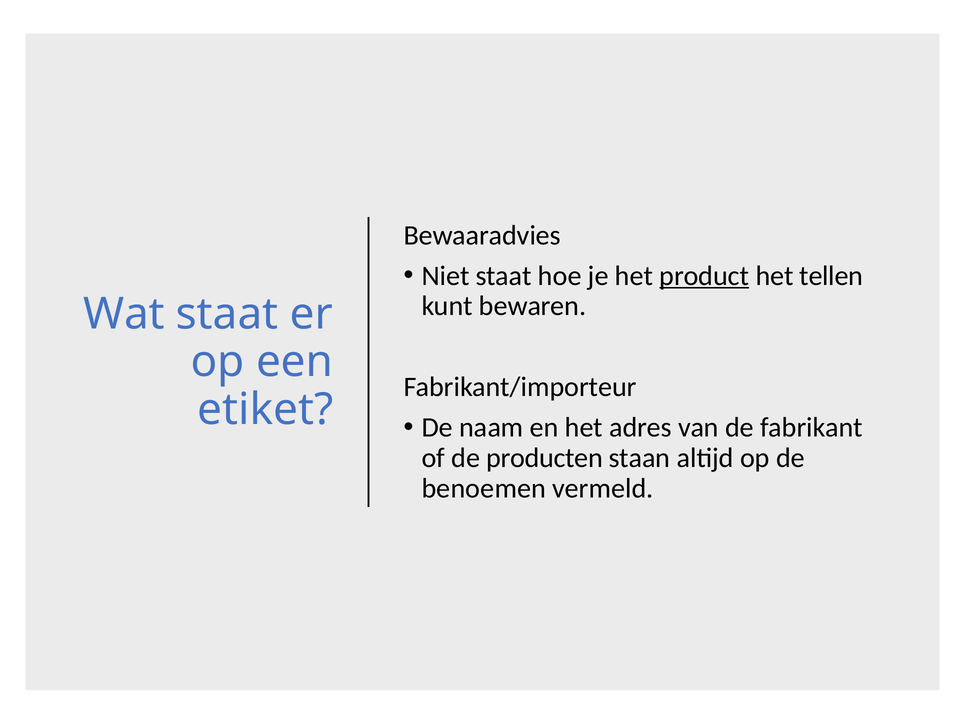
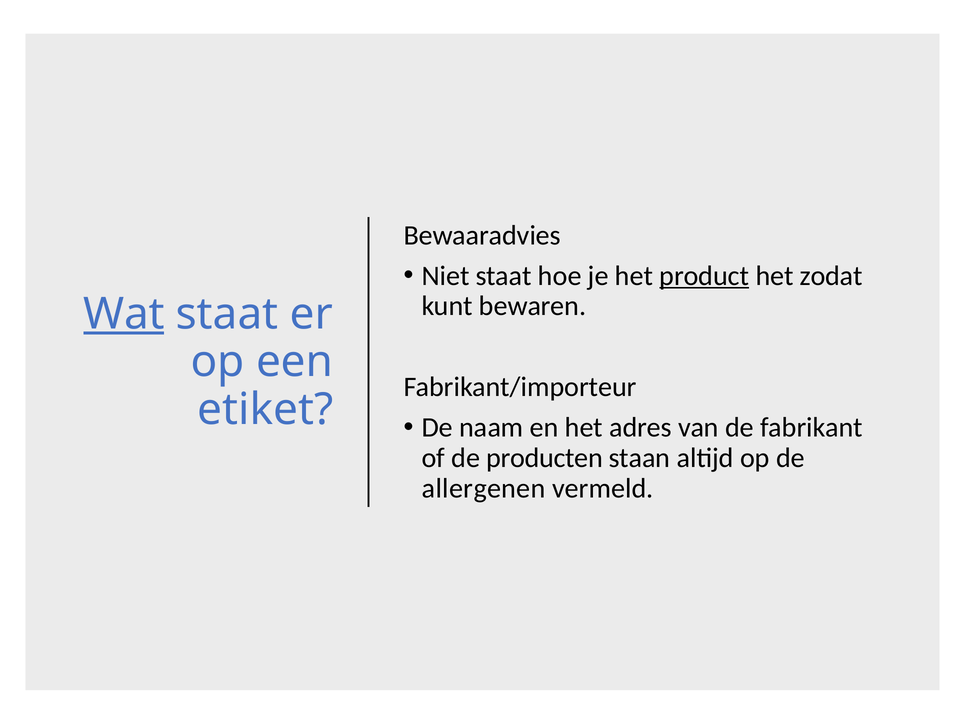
tellen: tellen -> zodat
Wat underline: none -> present
benoemen: benoemen -> allergenen
